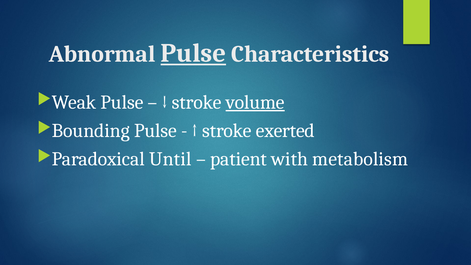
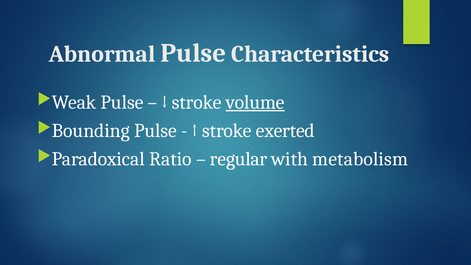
Pulse at (193, 53) underline: present -> none
Until: Until -> Ratio
patient: patient -> regular
